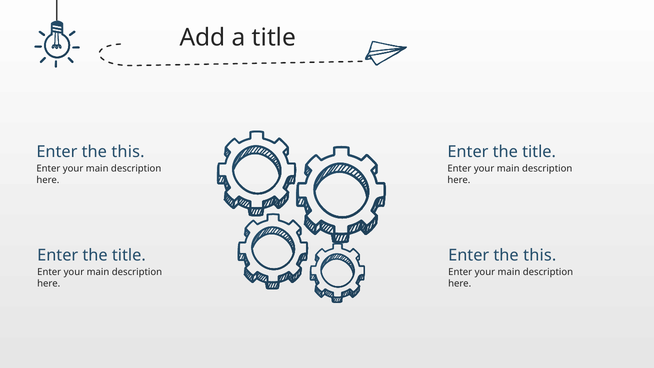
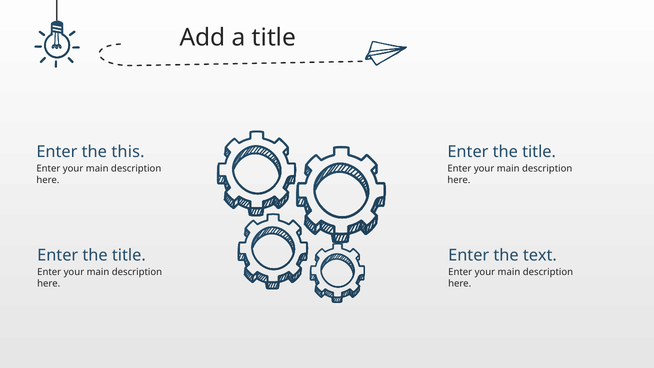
this at (540, 255): this -> text
